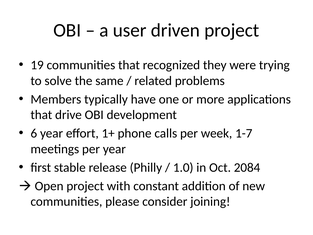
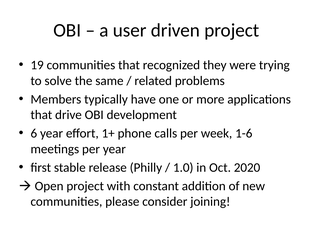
1-7: 1-7 -> 1-6
2084: 2084 -> 2020
